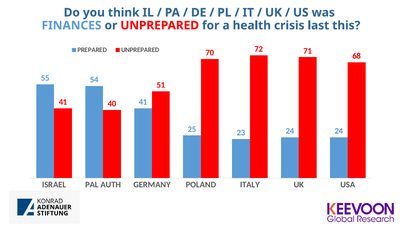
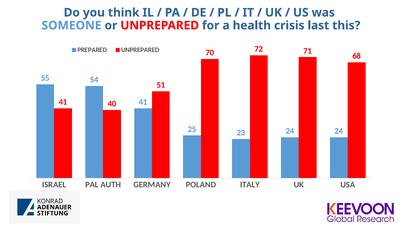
FINANCES: FINANCES -> SOMEONE
